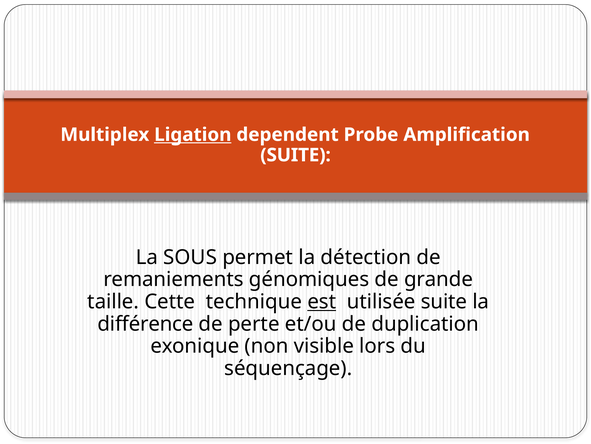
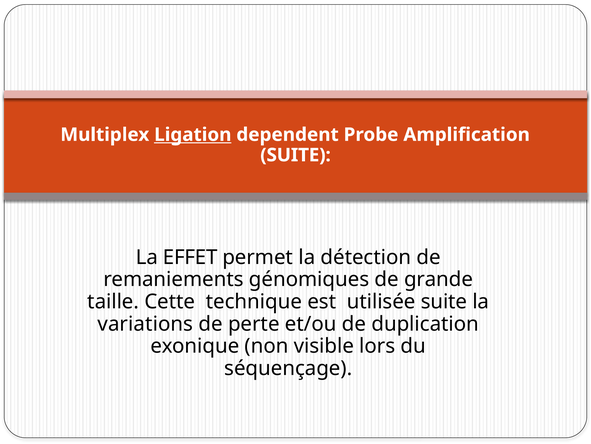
SOUS: SOUS -> EFFET
est underline: present -> none
différence: différence -> variations
